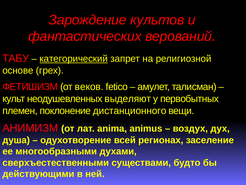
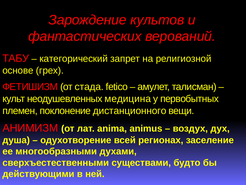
категорический underline: present -> none
веков: веков -> стада
выделяют: выделяют -> медицина
